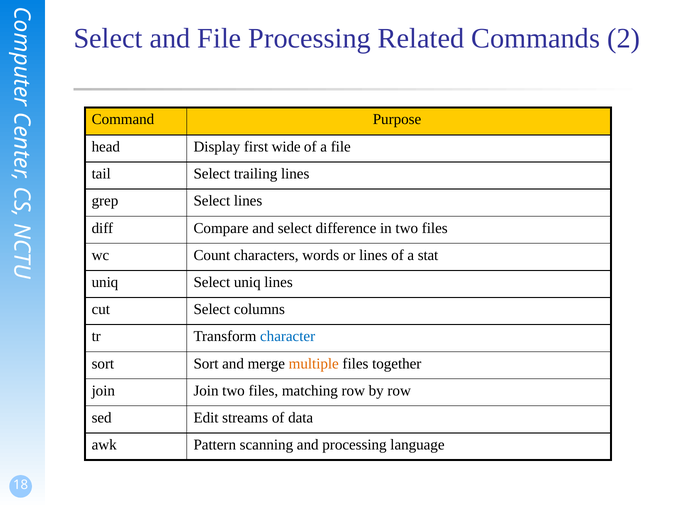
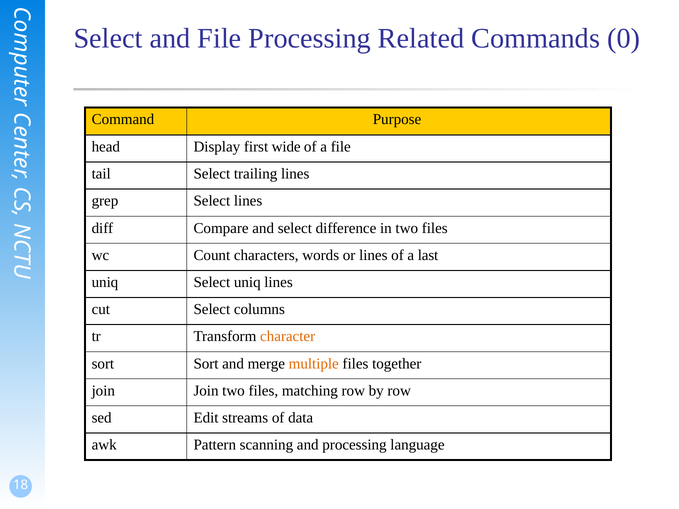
2: 2 -> 0
stat: stat -> last
character colour: blue -> orange
